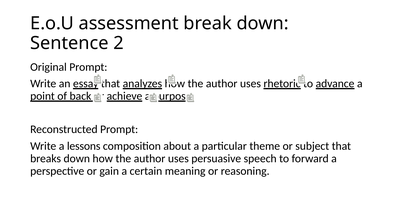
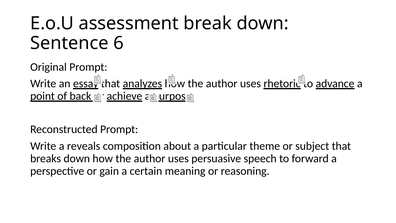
2: 2 -> 6
lessons: lessons -> reveals
